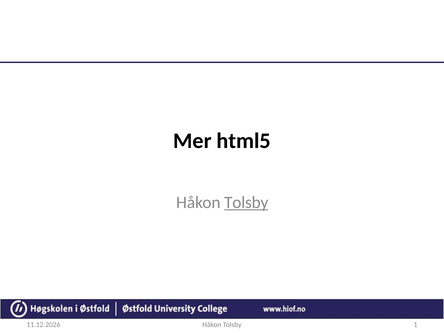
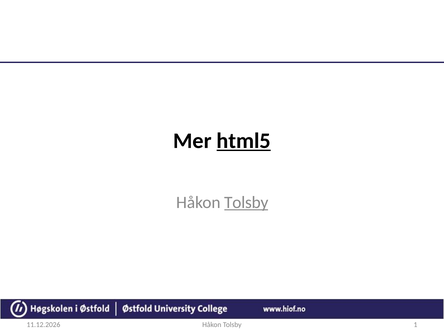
html5 underline: none -> present
